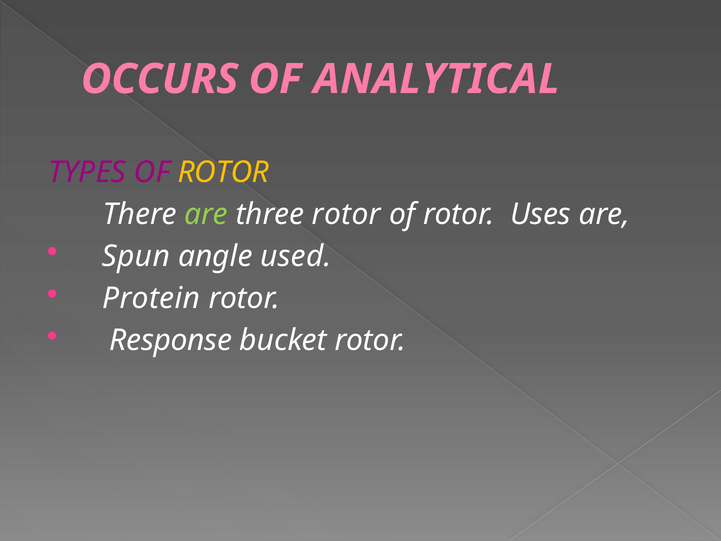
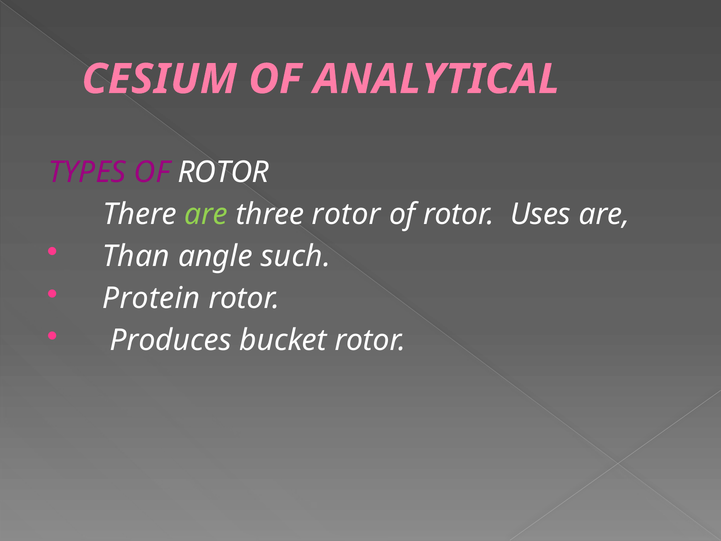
OCCURS: OCCURS -> CESIUM
ROTOR at (223, 172) colour: yellow -> white
Spun: Spun -> Than
used: used -> such
Response: Response -> Produces
